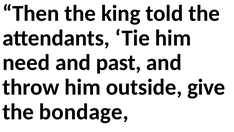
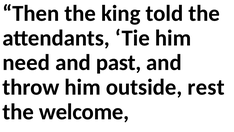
give: give -> rest
bondage: bondage -> welcome
